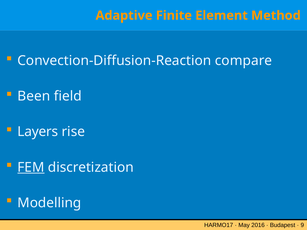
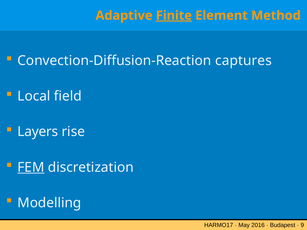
Finite underline: none -> present
compare: compare -> captures
Been: Been -> Local
